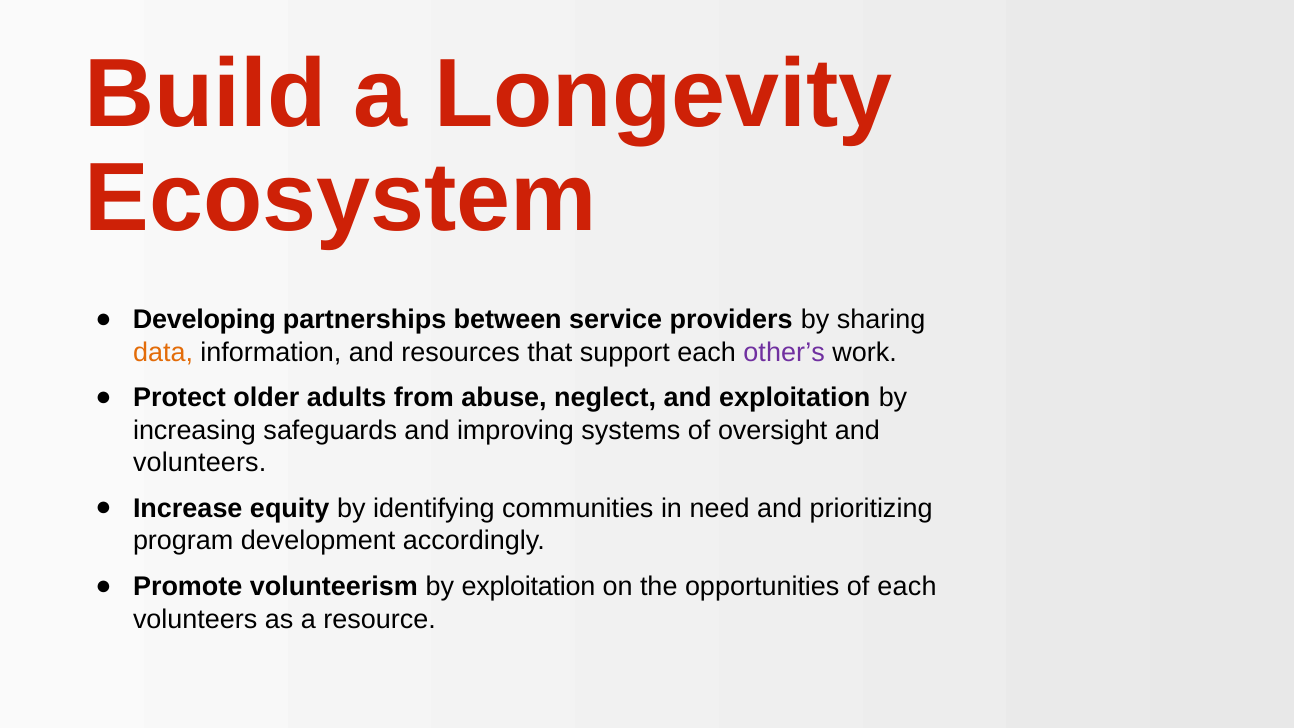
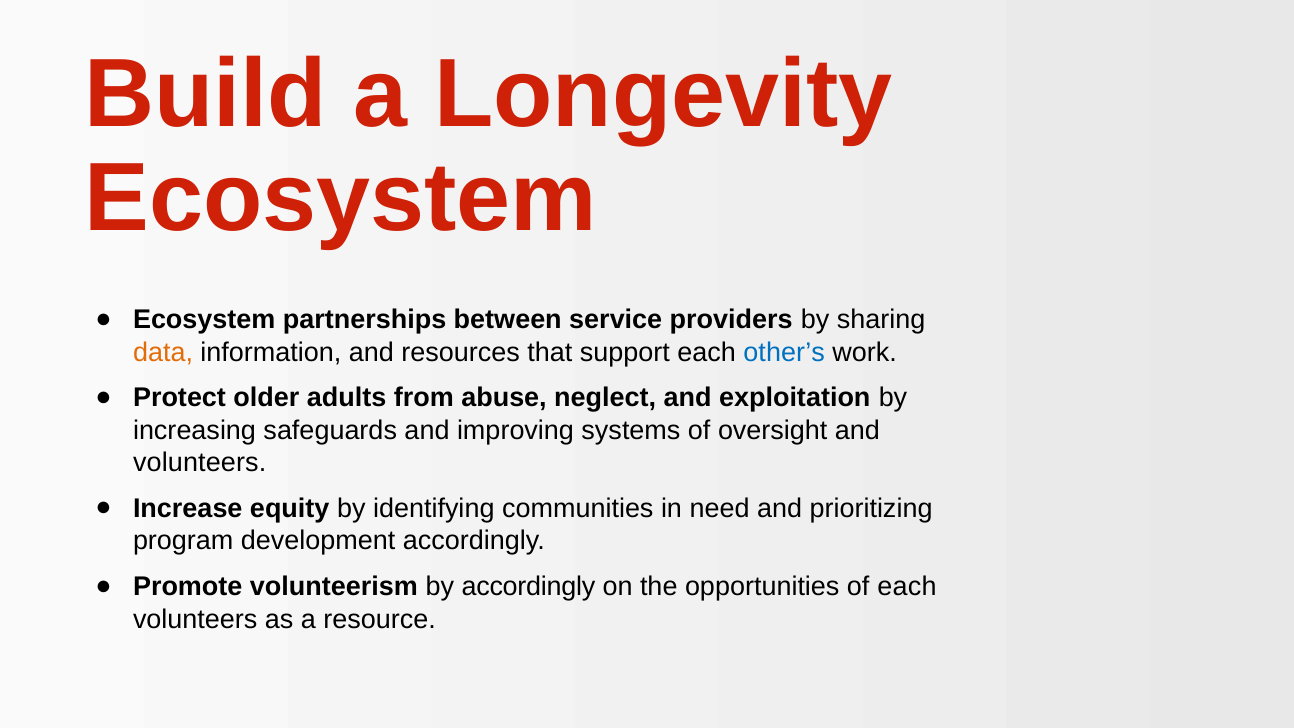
Developing at (204, 320): Developing -> Ecosystem
other’s colour: purple -> blue
by exploitation: exploitation -> accordingly
